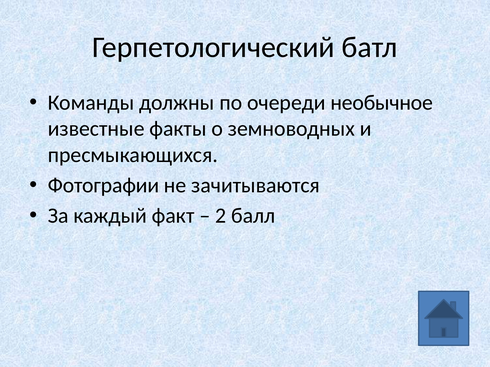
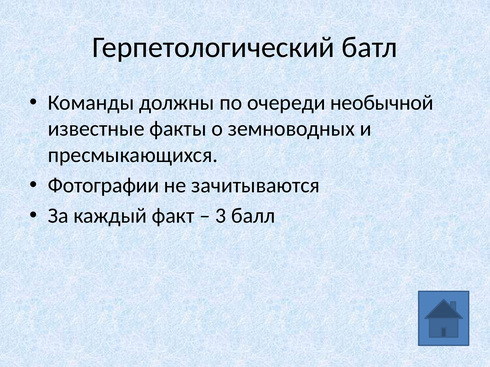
необычное: необычное -> необычной
2: 2 -> 3
